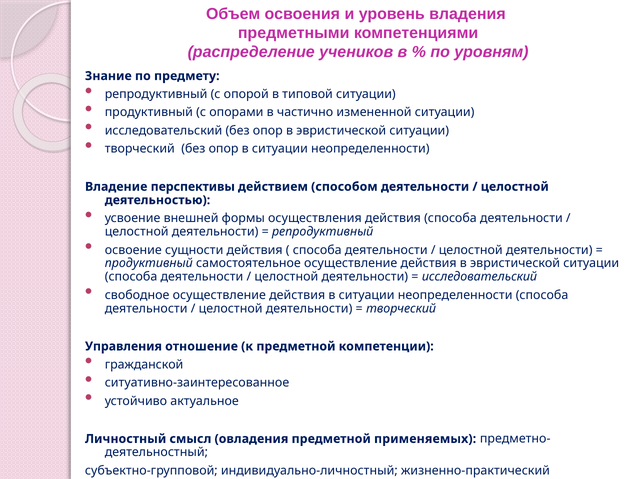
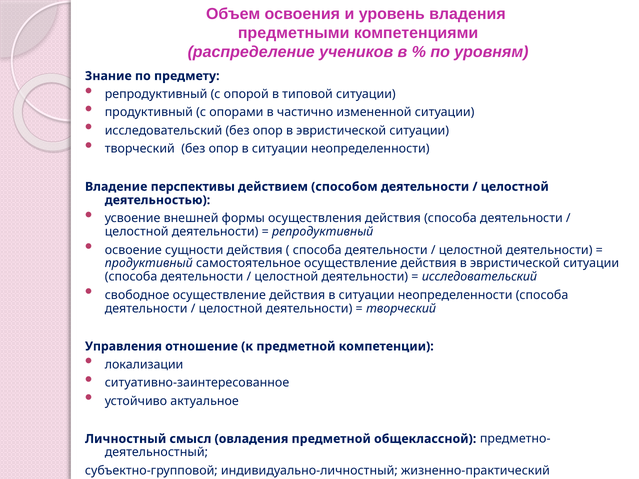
гражданской: гражданской -> локализации
применяемых: применяемых -> общеклассной
